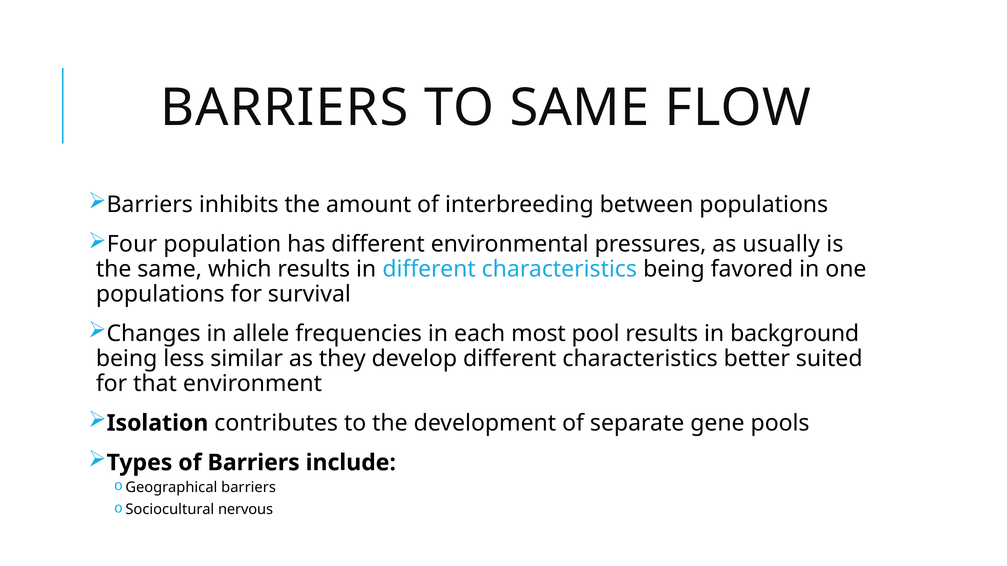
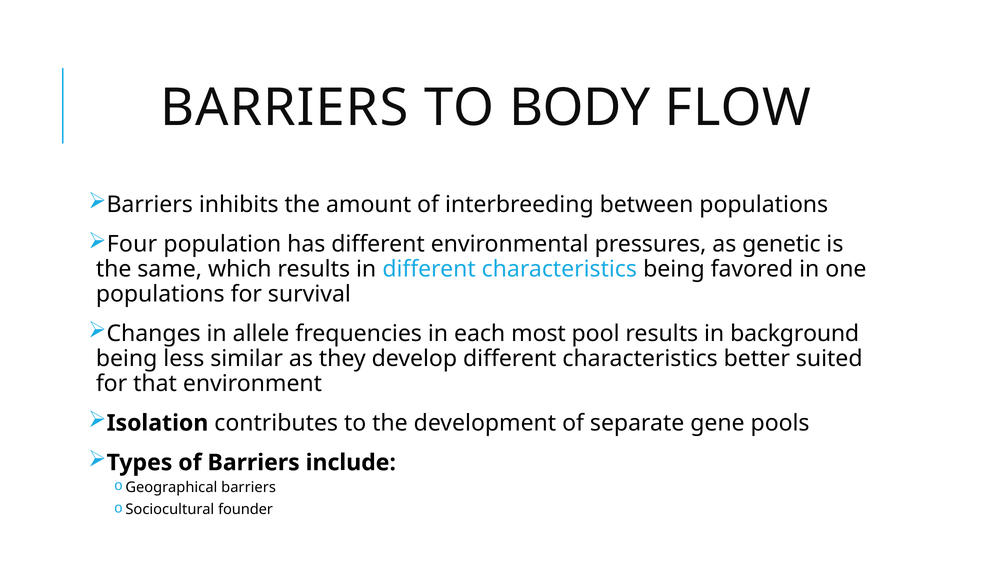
TO SAME: SAME -> BODY
usually: usually -> genetic
nervous: nervous -> founder
